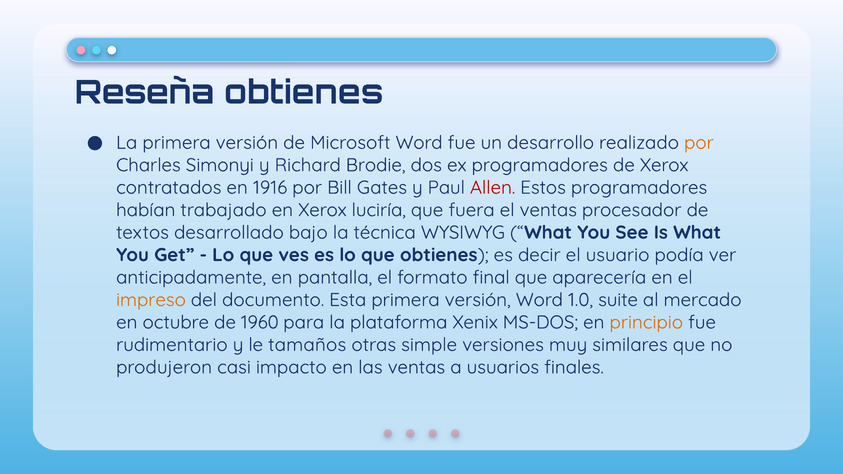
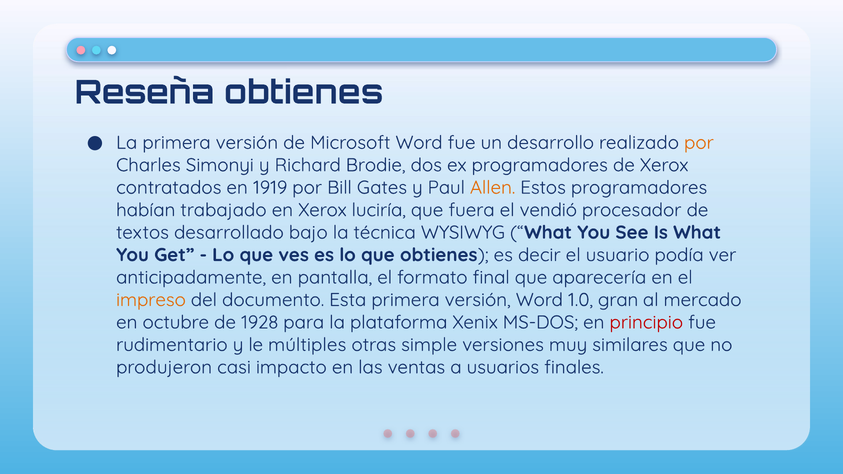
1916: 1916 -> 1919
Allen colour: red -> orange
el ventas: ventas -> vendió
suite: suite -> gran
1960: 1960 -> 1928
principio colour: orange -> red
tamaños: tamaños -> múltiples
